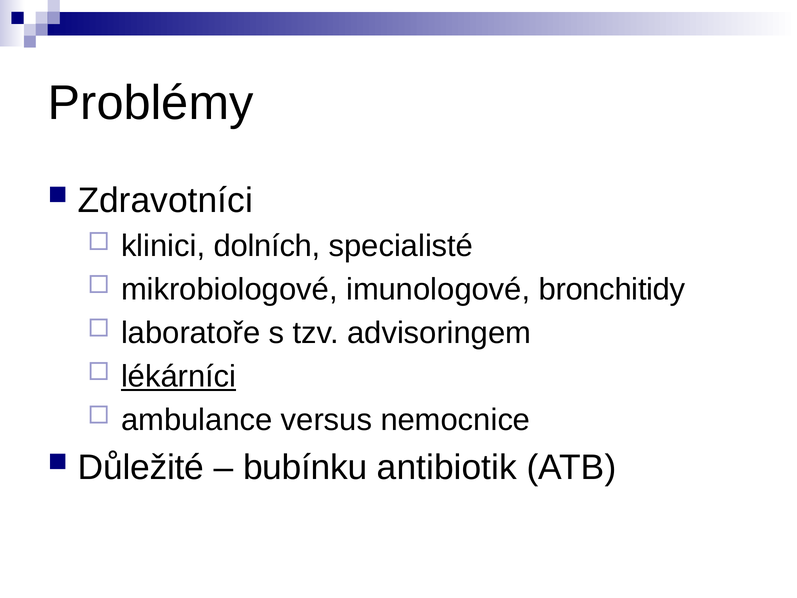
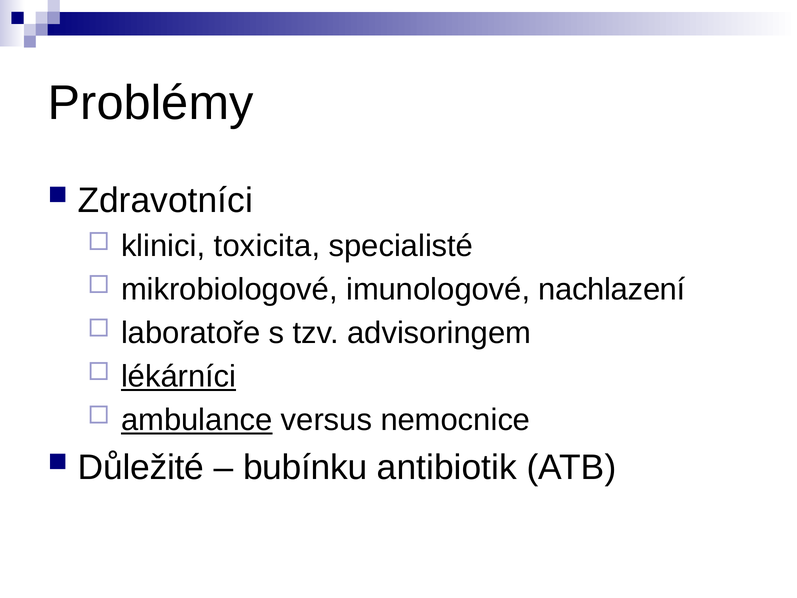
dolních: dolních -> toxicita
bronchitidy: bronchitidy -> nachlazení
ambulance underline: none -> present
